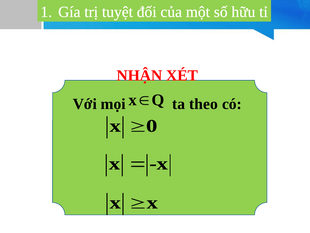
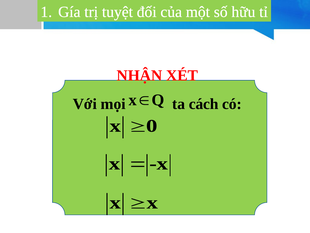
theo: theo -> cách
